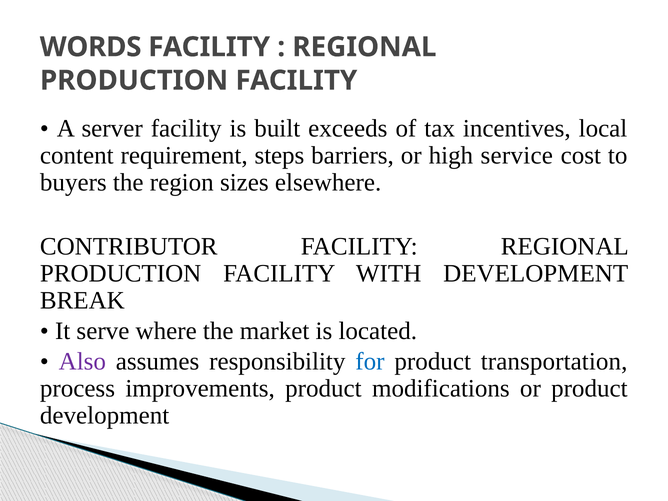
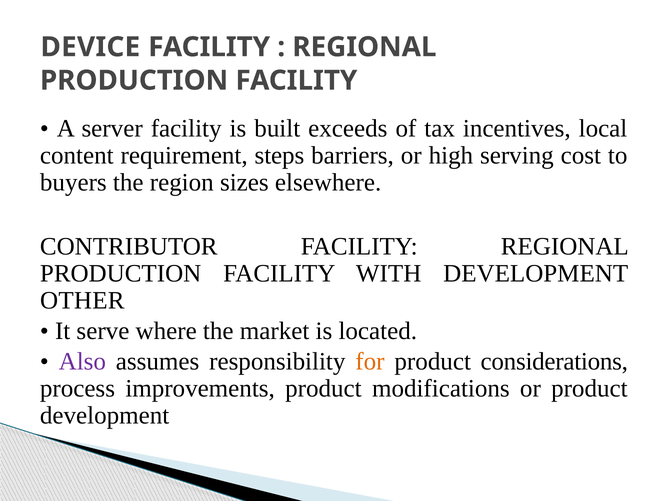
WORDS: WORDS -> DEVICE
service: service -> serving
BREAK: BREAK -> OTHER
for colour: blue -> orange
transportation: transportation -> considerations
